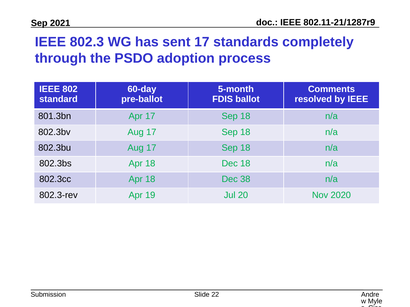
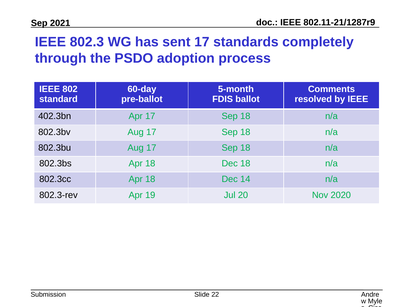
801.3bn: 801.3bn -> 402.3bn
38: 38 -> 14
